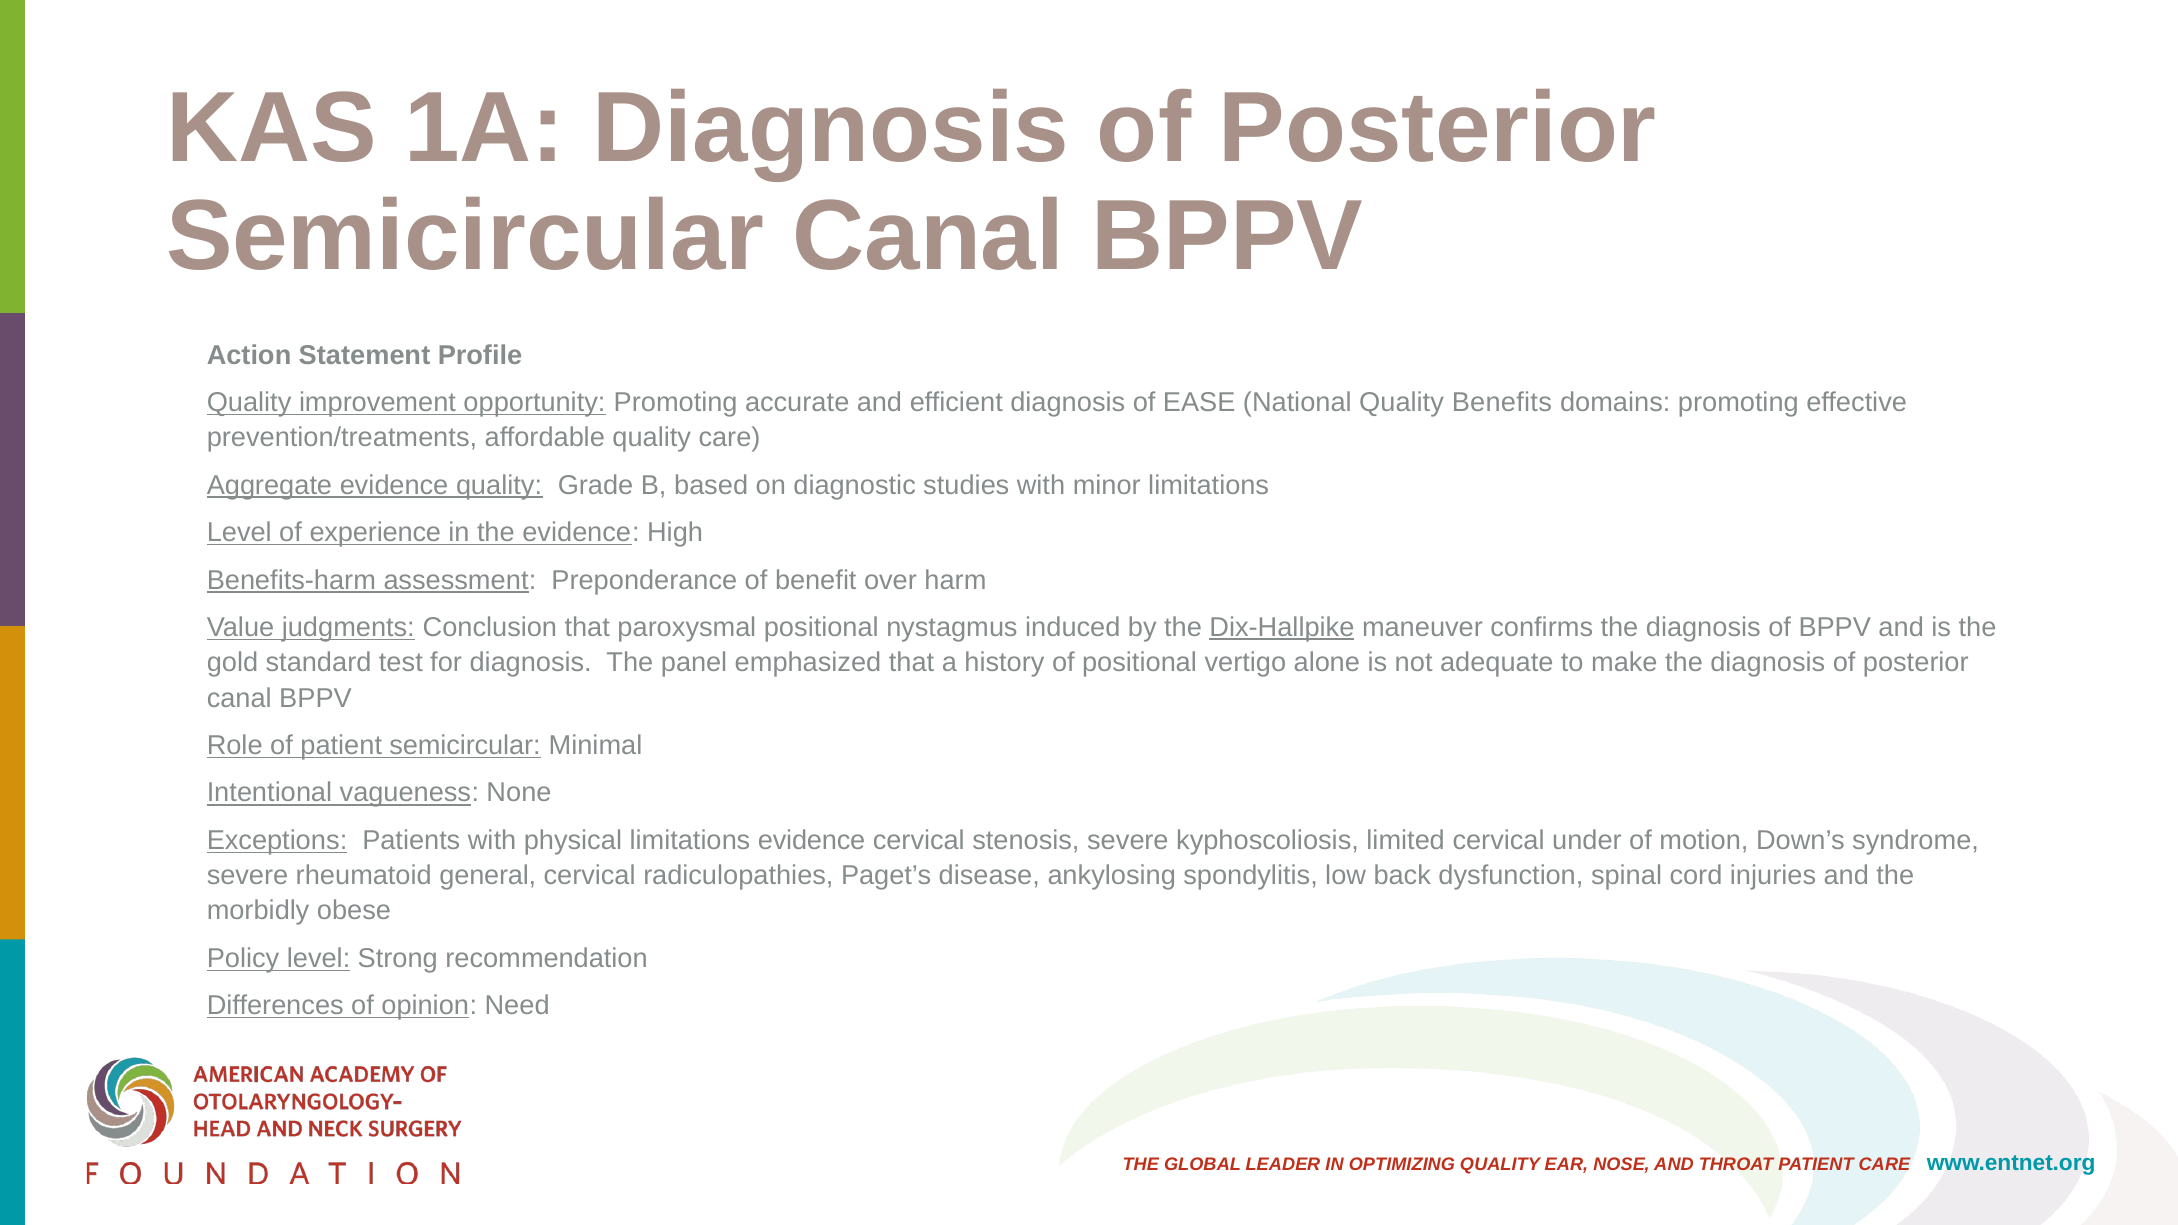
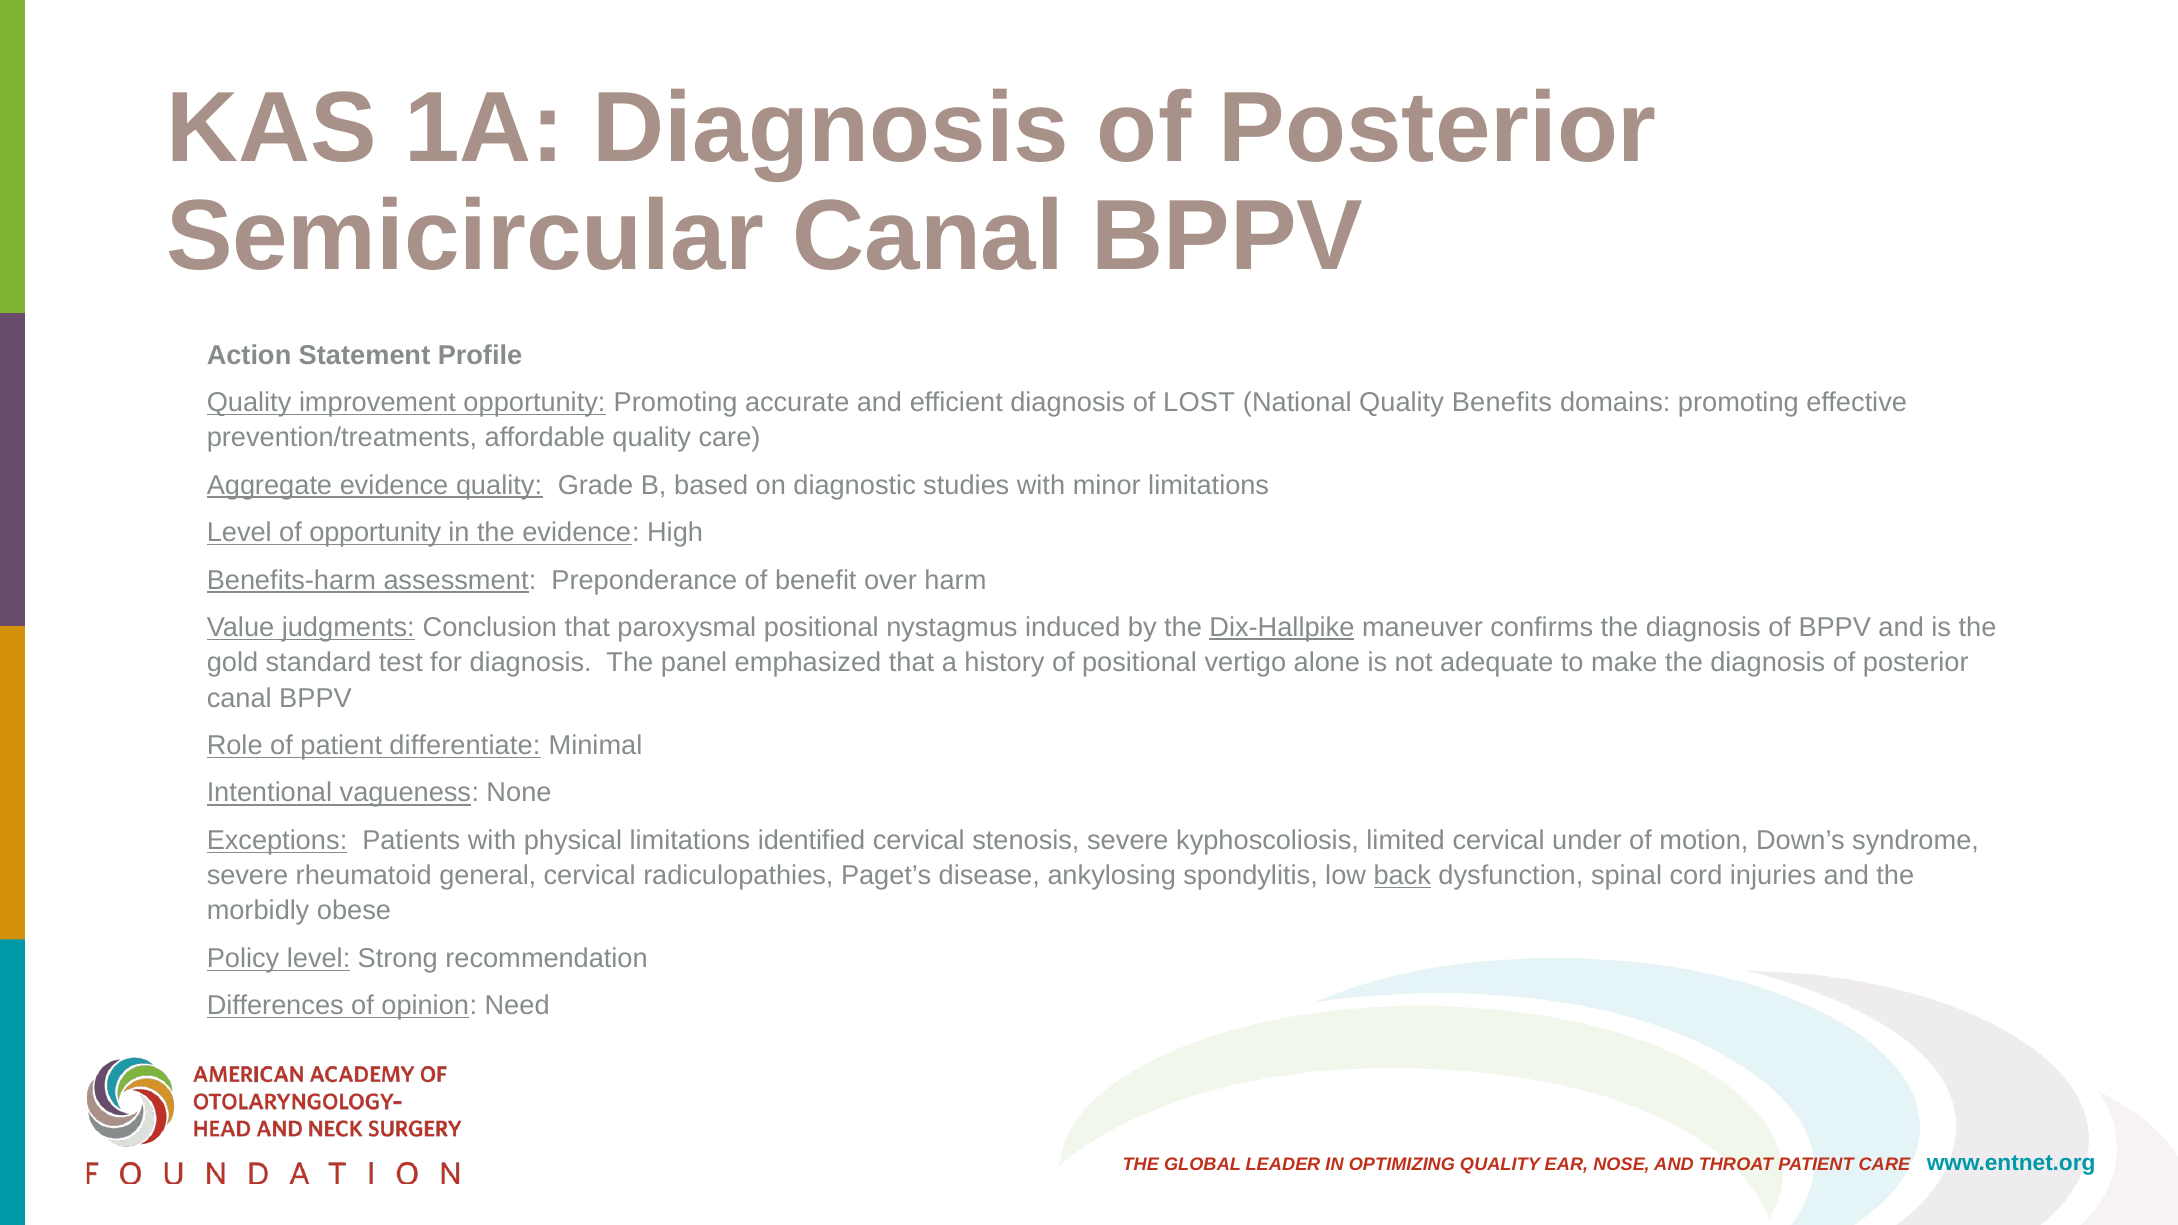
EASE: EASE -> LOST
of experience: experience -> opportunity
patient semicircular: semicircular -> differentiate
limitations evidence: evidence -> identified
back underline: none -> present
